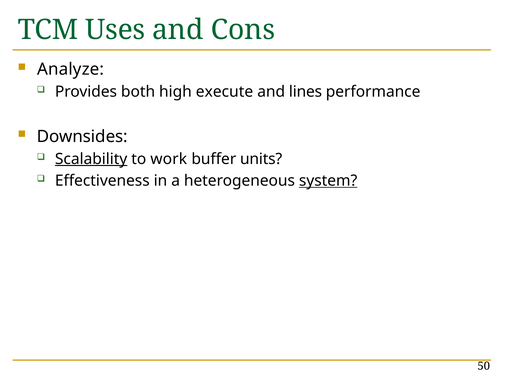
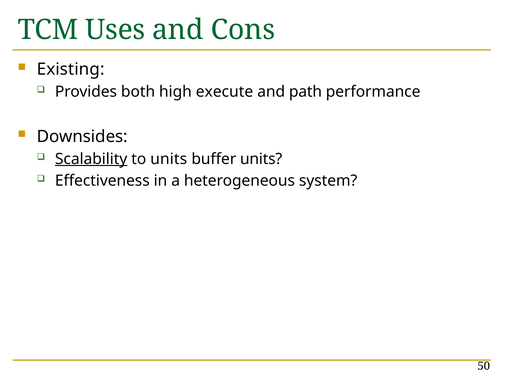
Analyze: Analyze -> Existing
lines: lines -> path
to work: work -> units
system underline: present -> none
